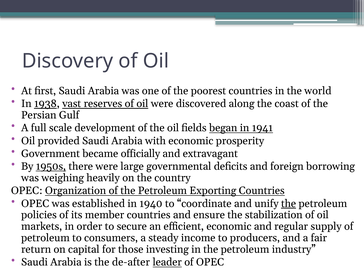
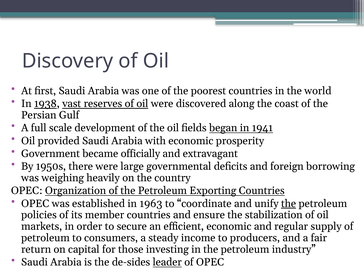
1950s underline: present -> none
1940: 1940 -> 1963
de-after: de-after -> de-sides
